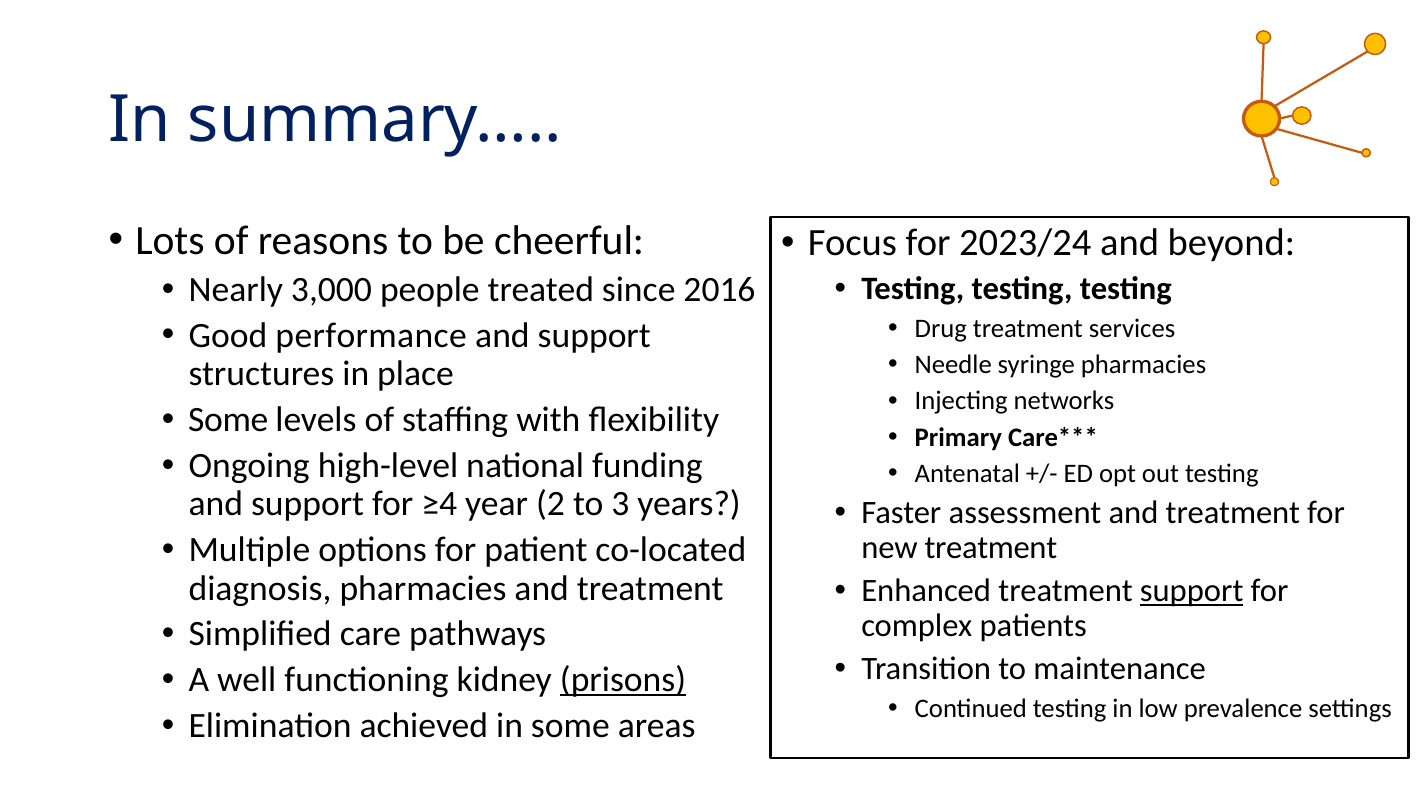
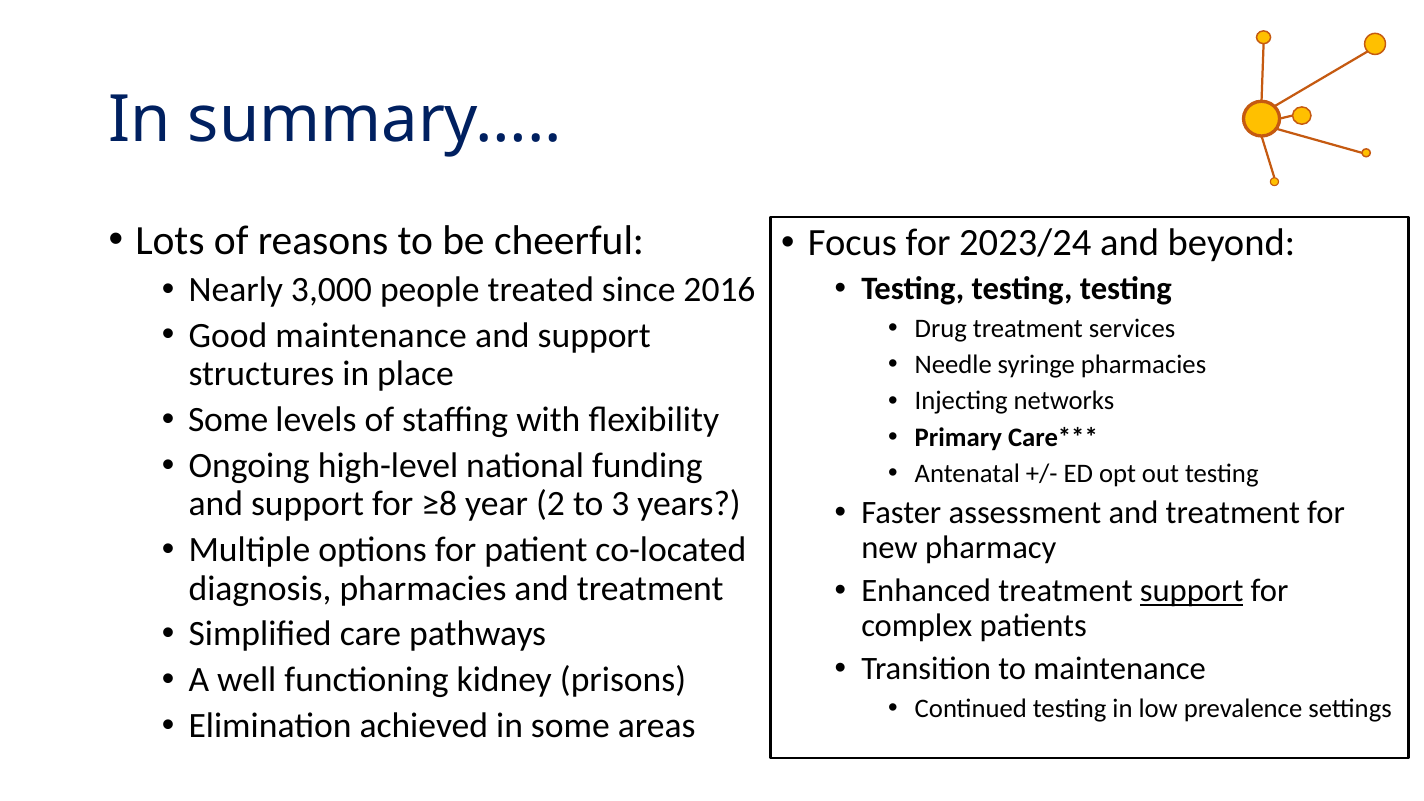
Good performance: performance -> maintenance
≥4: ≥4 -> ≥8
new treatment: treatment -> pharmacy
prisons underline: present -> none
